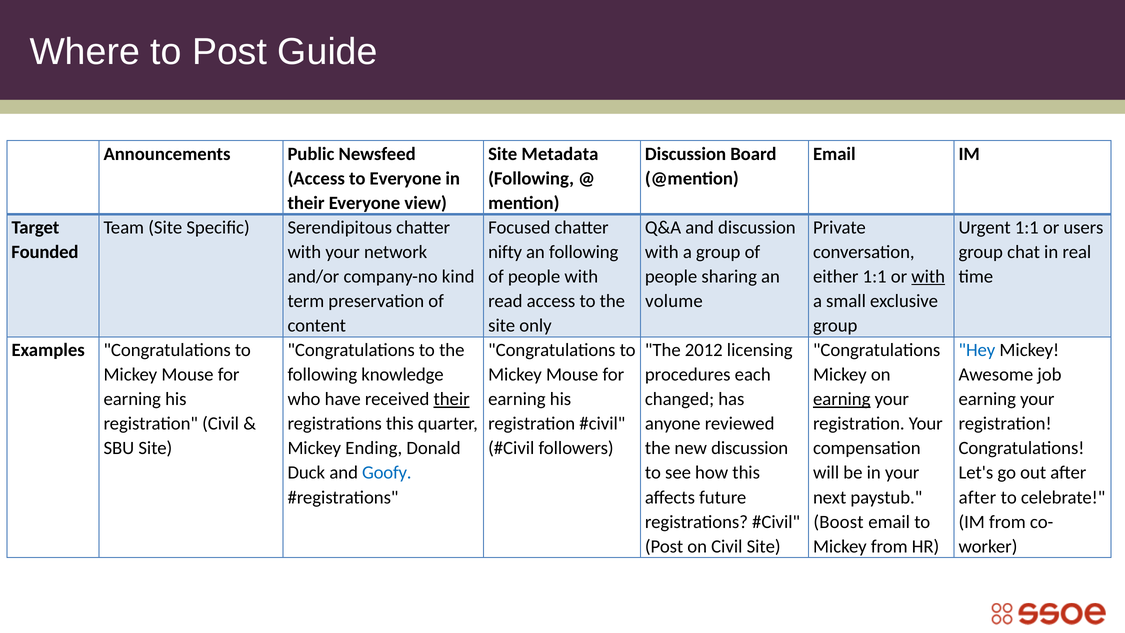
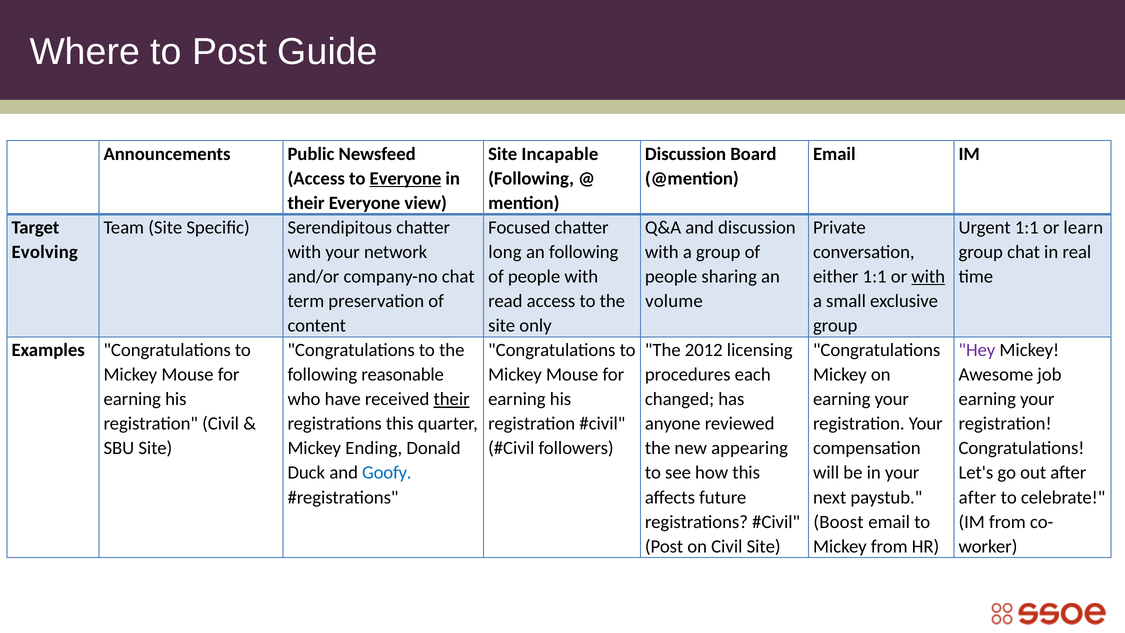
Metadata: Metadata -> Incapable
Everyone at (405, 178) underline: none -> present
users: users -> learn
Founded: Founded -> Evolving
nifty: nifty -> long
company-no kind: kind -> chat
Hey colour: blue -> purple
knowledge: knowledge -> reasonable
earning at (842, 399) underline: present -> none
new discussion: discussion -> appearing
